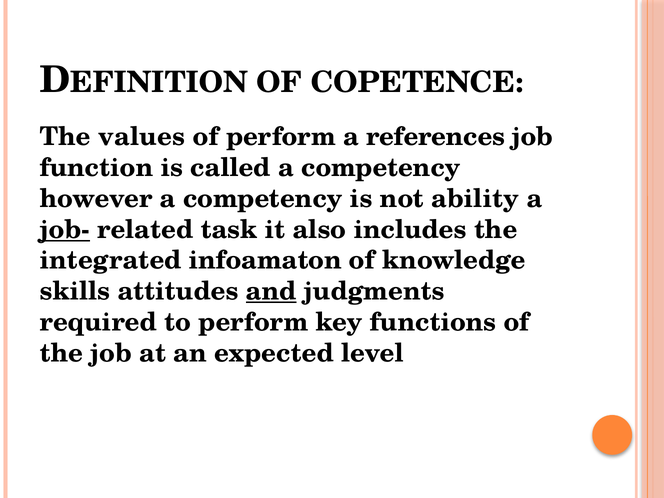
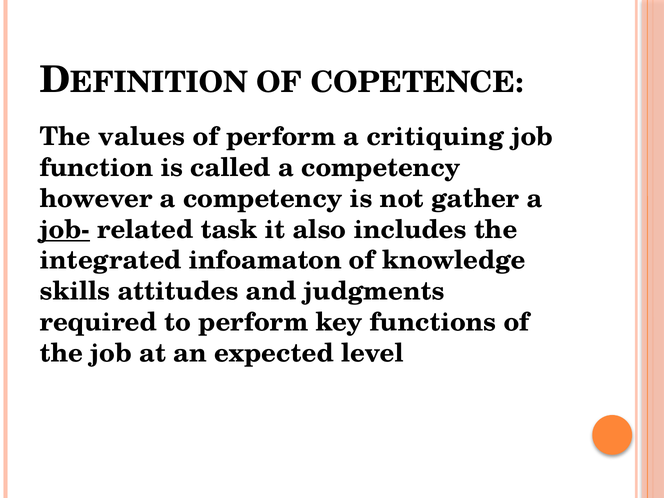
references: references -> critiquing
ability: ability -> gather
and underline: present -> none
